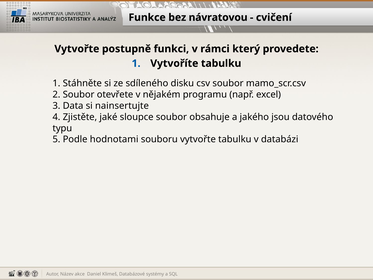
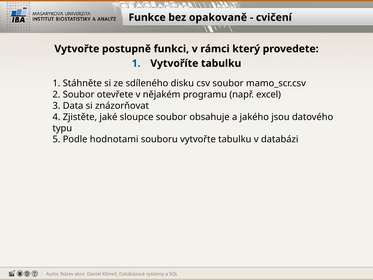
návratovou: návratovou -> opakovaně
nainsertujte: nainsertujte -> znázorňovat
